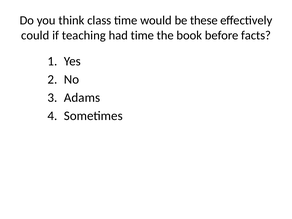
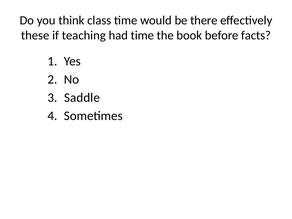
these: these -> there
could: could -> these
Adams: Adams -> Saddle
